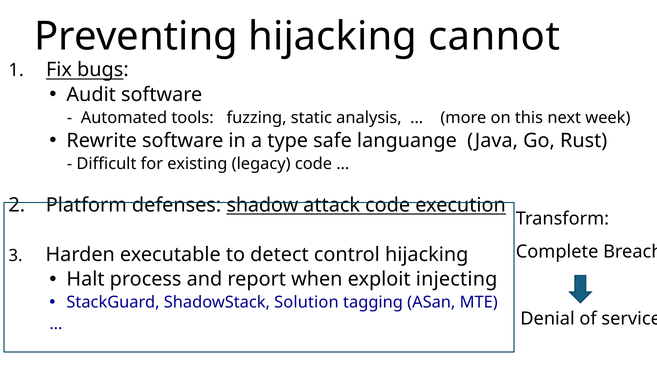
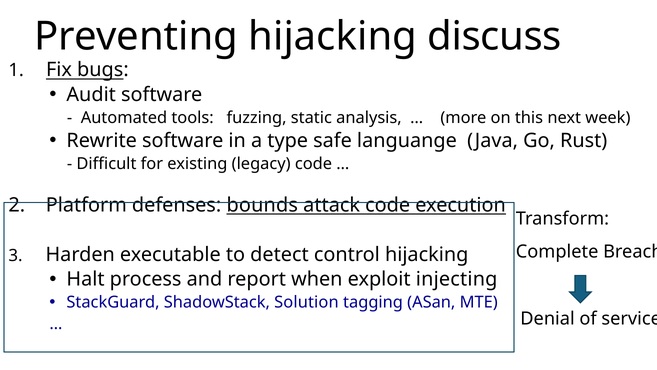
cannot: cannot -> discuss
shadow: shadow -> bounds
